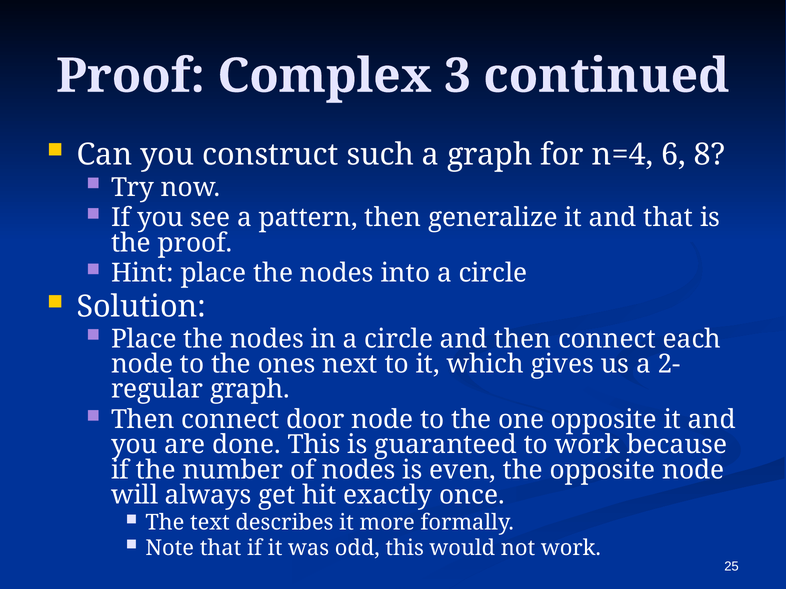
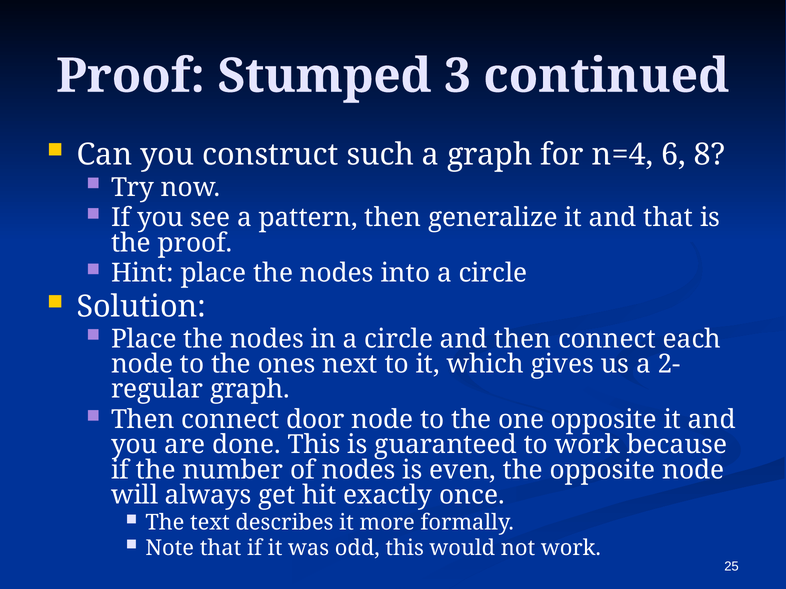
Complex: Complex -> Stumped
